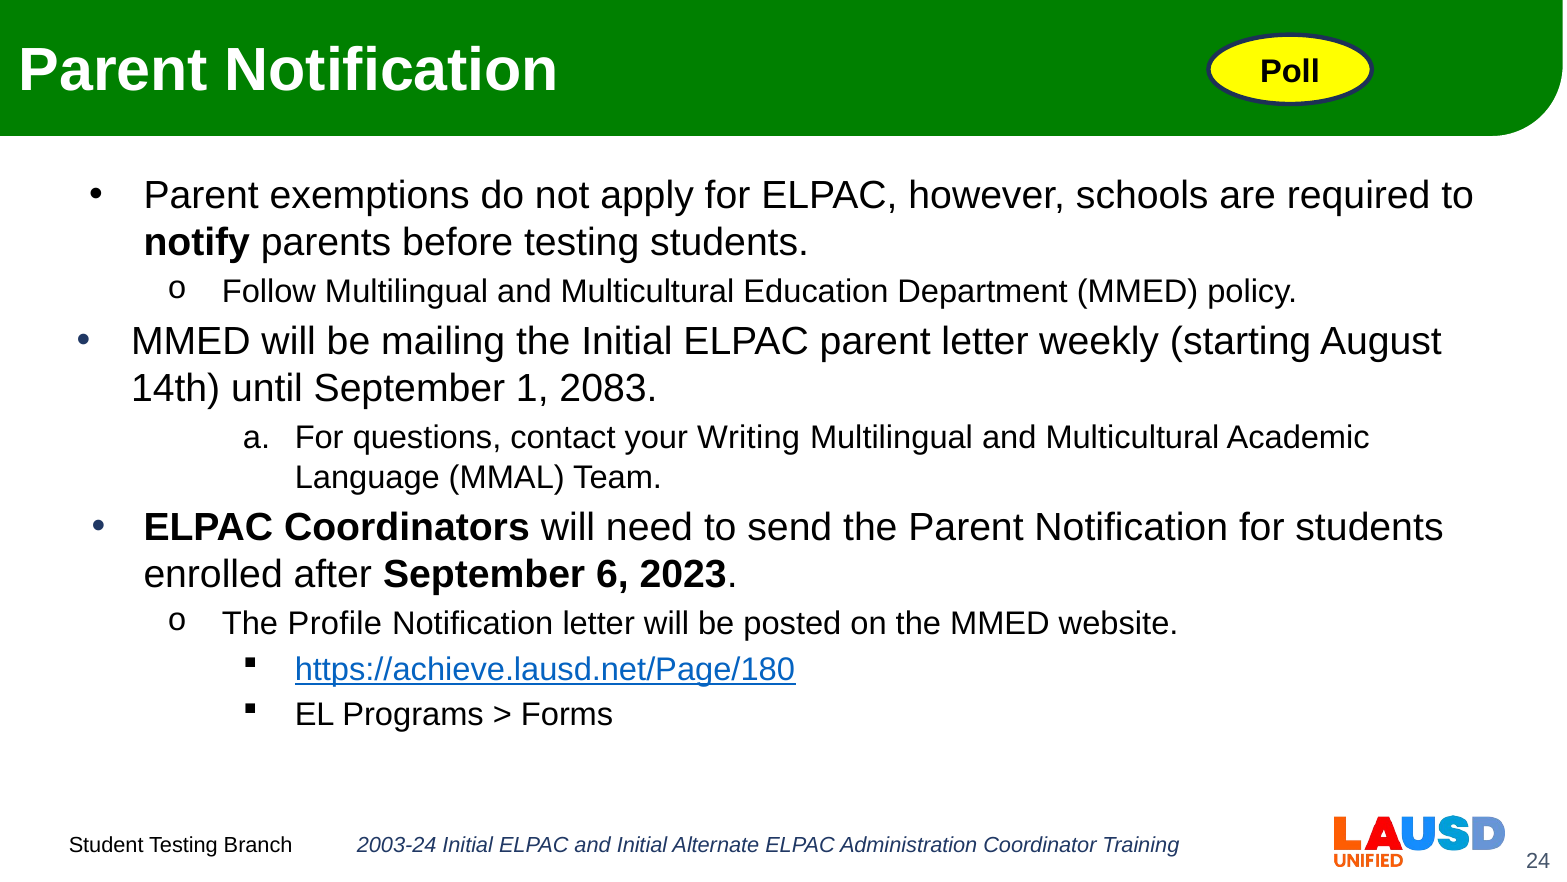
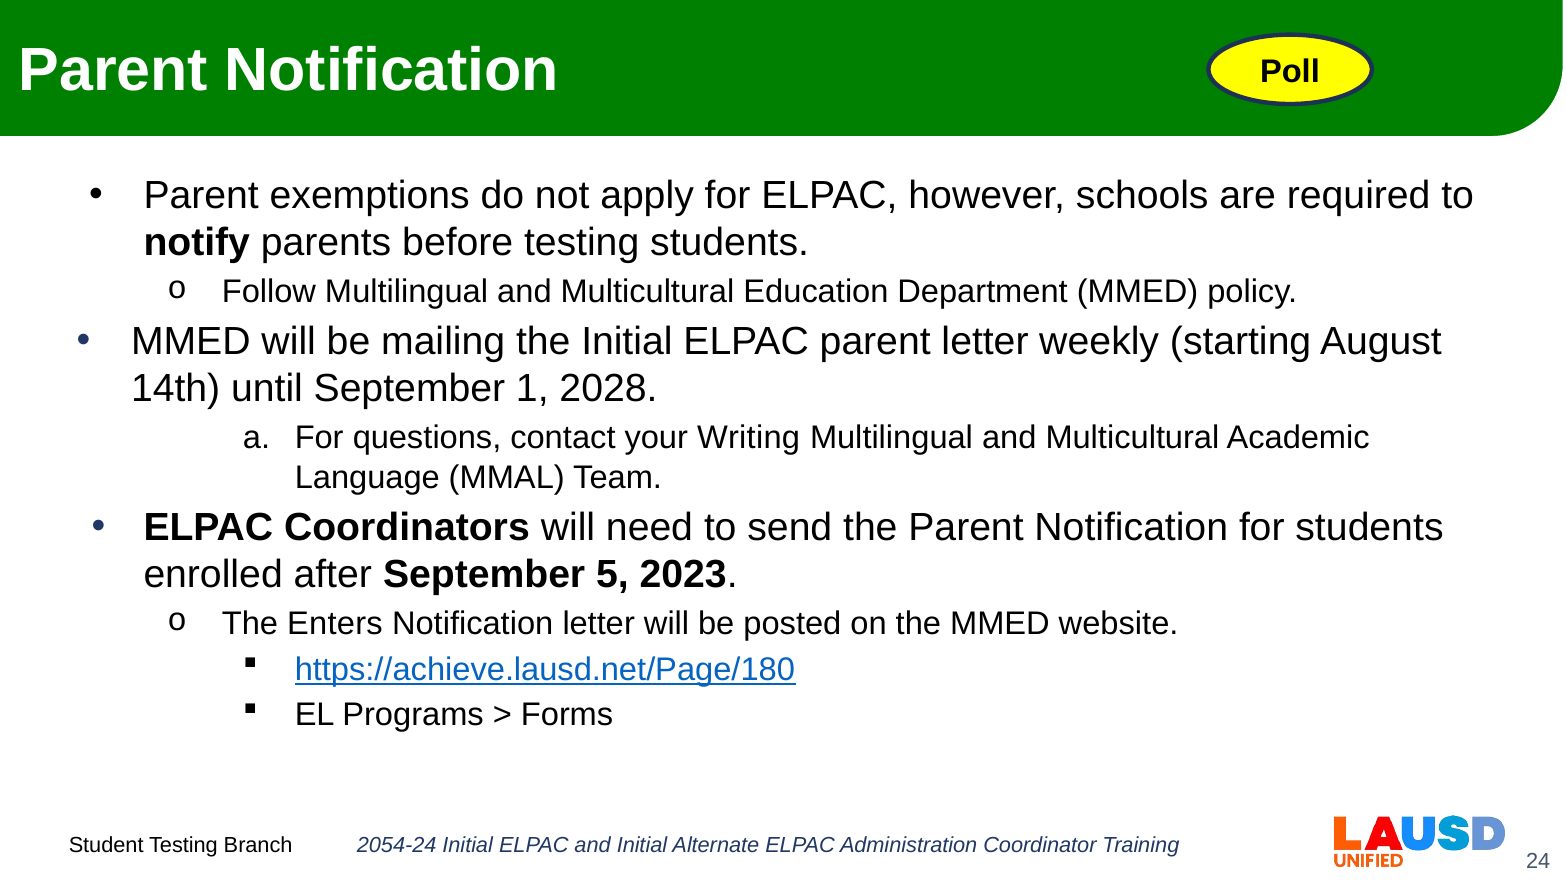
2083: 2083 -> 2028
6: 6 -> 5
Profile: Profile -> Enters
2003-24: 2003-24 -> 2054-24
